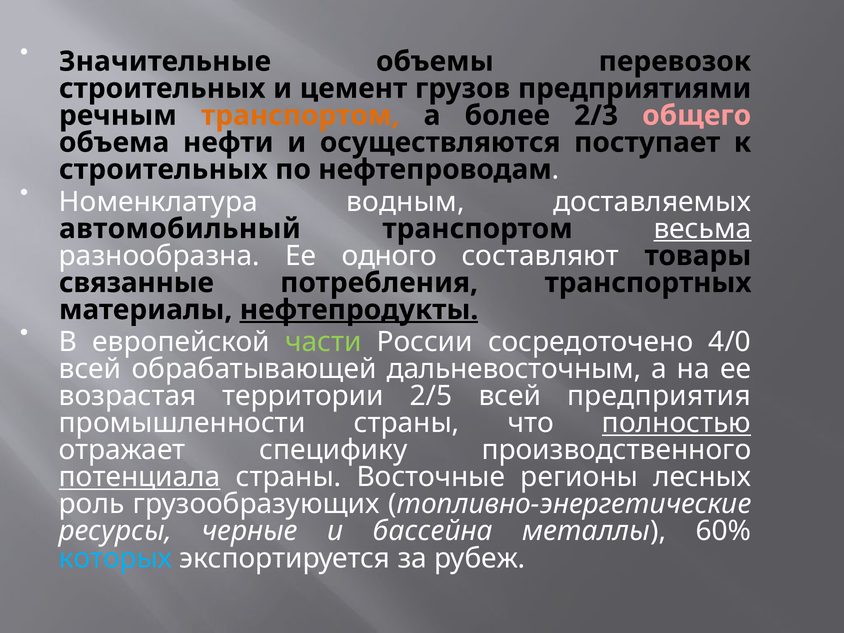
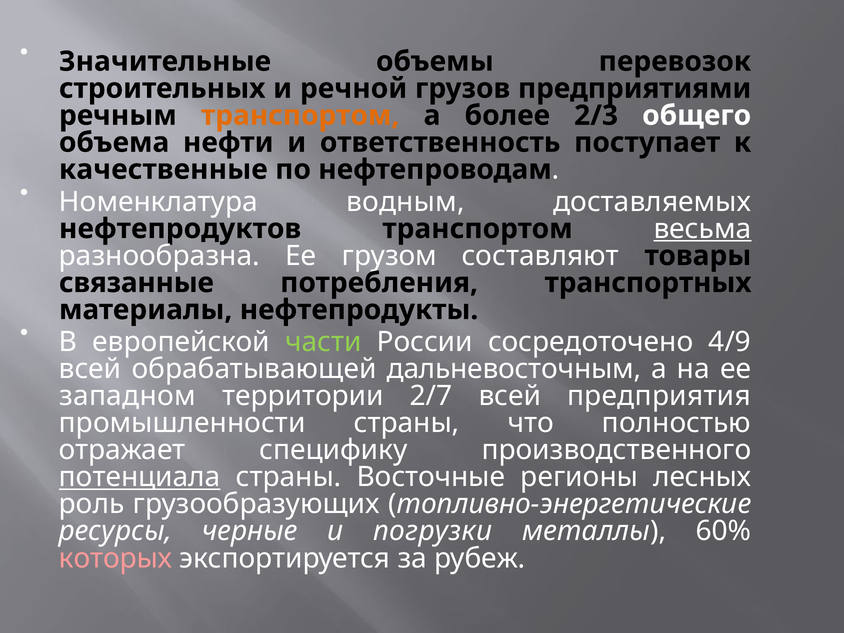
цемент: цемент -> речной
общего colour: pink -> white
осуществляются: осуществляются -> ответственность
строительных at (163, 170): строительных -> качественные
автомобильный: автомобильный -> нефтепродуктов
одного: одного -> грузом
нефтепродукты underline: present -> none
4/0: 4/0 -> 4/9
возрастая: возрастая -> западном
2/5: 2/5 -> 2/7
полностью underline: present -> none
бассейна: бассейна -> погрузки
которых colour: light blue -> pink
